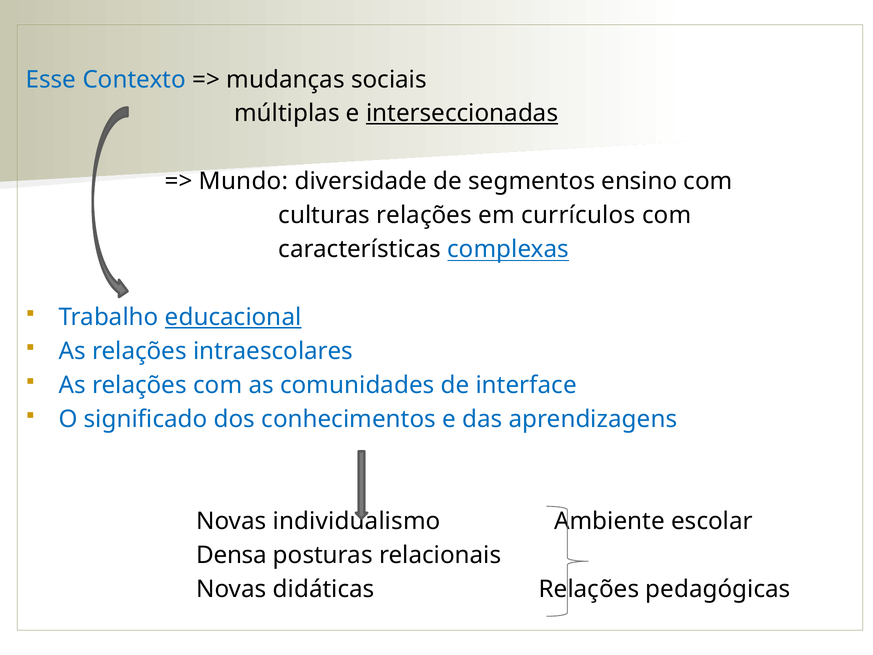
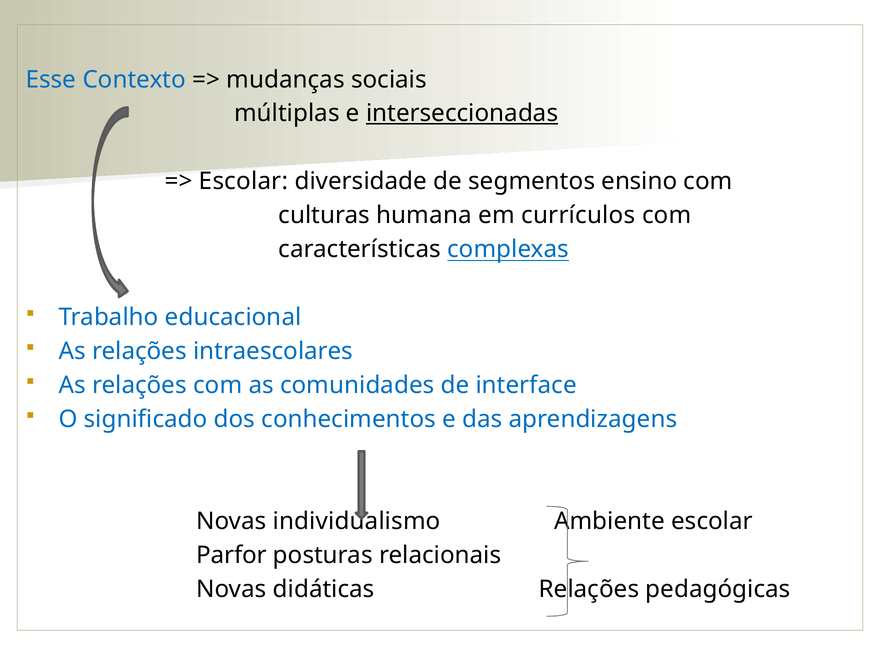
Mundo at (244, 181): Mundo -> Escolar
culturas relações: relações -> humana
educacional underline: present -> none
Densa: Densa -> Parfor
